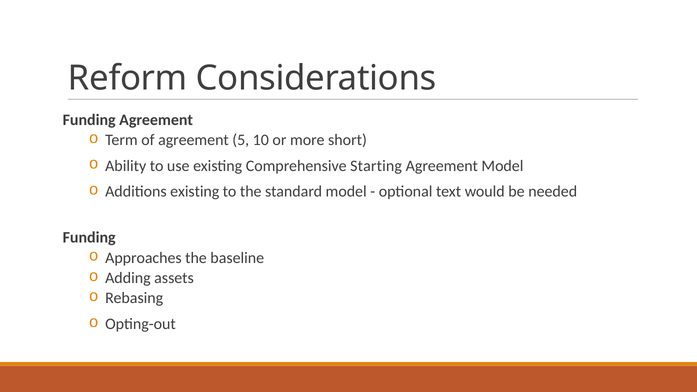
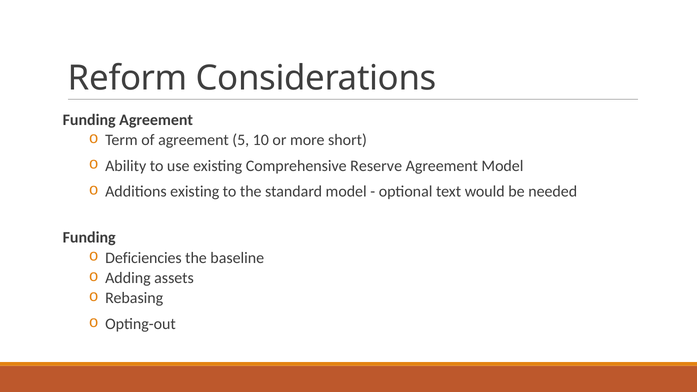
Starting: Starting -> Reserve
Approaches: Approaches -> Deficiencies
